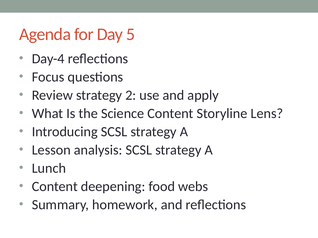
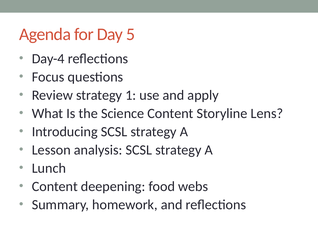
2: 2 -> 1
